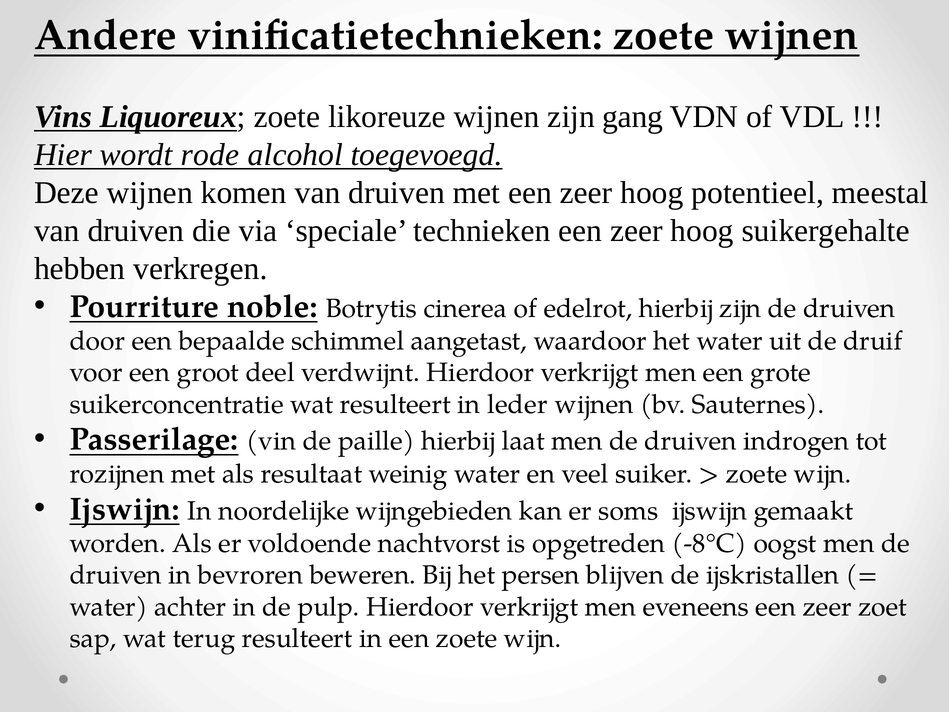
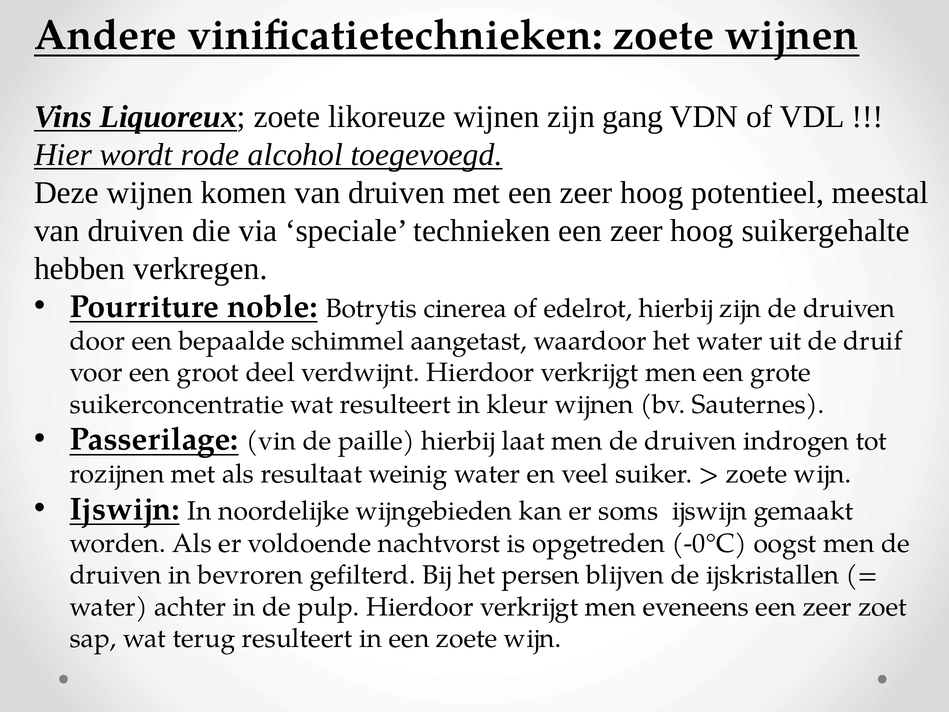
leder: leder -> kleur
-8°C: -8°C -> -0°C
beweren: beweren -> gefilterd
